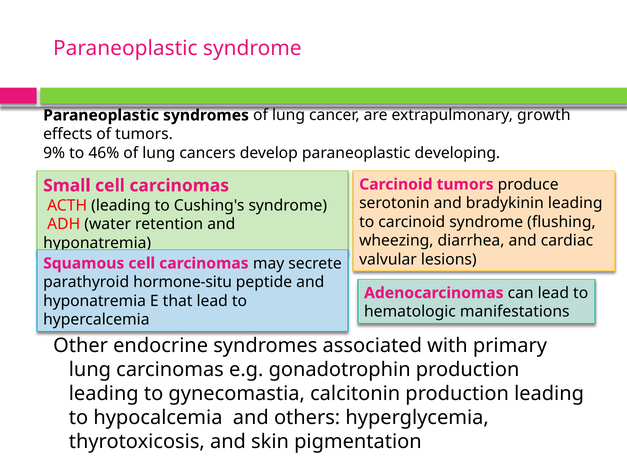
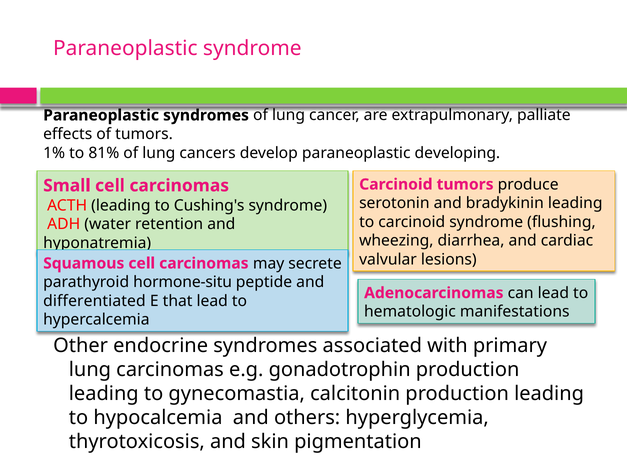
growth: growth -> palliate
9%: 9% -> 1%
46%: 46% -> 81%
hyponatremia at (95, 301): hyponatremia -> differentiated
